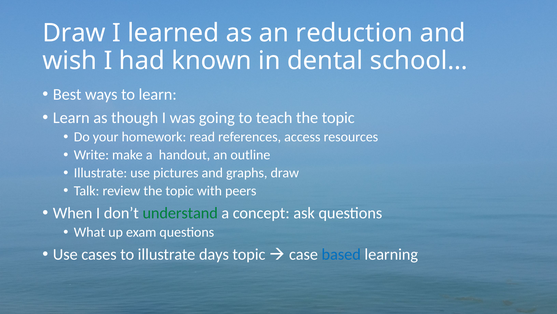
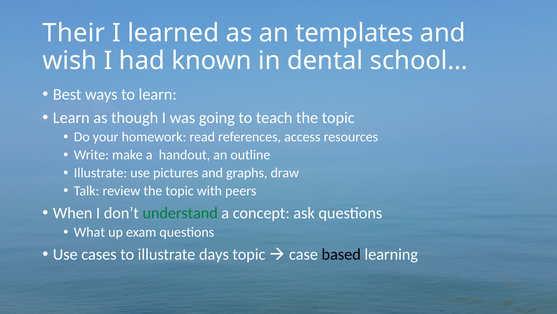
Draw at (74, 33): Draw -> Their
reduction: reduction -> templates
based colour: blue -> black
